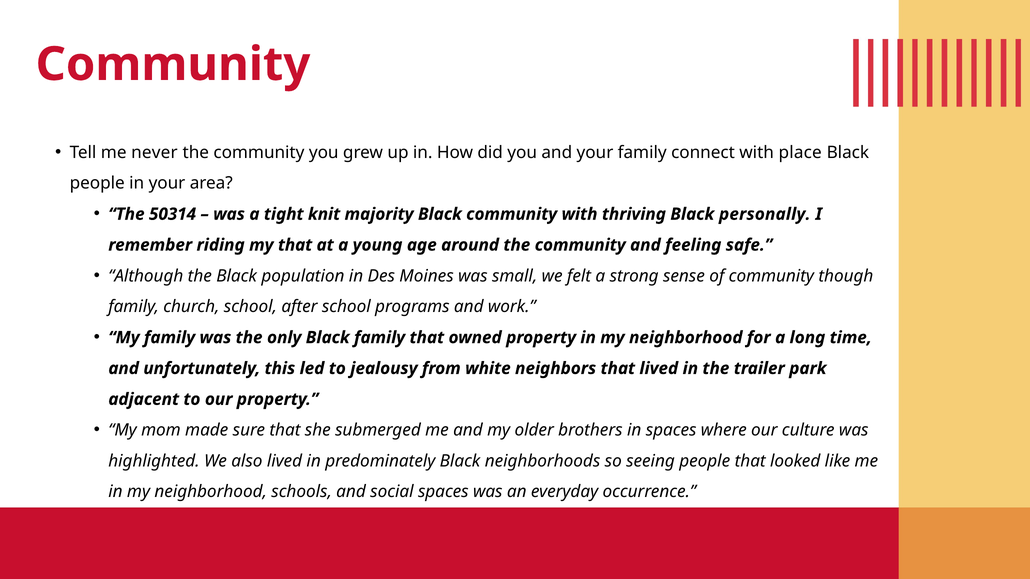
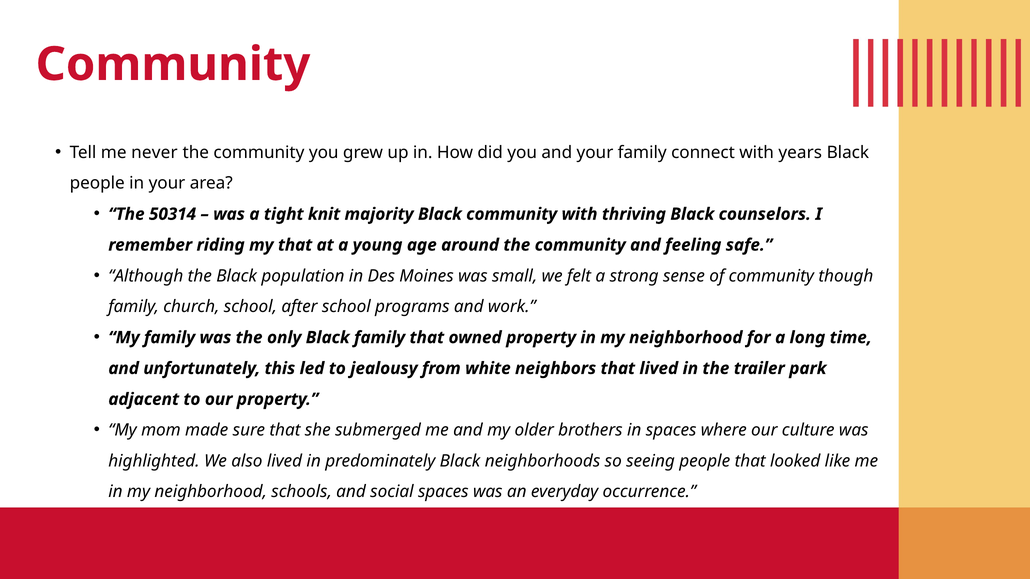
place: place -> years
personally: personally -> counselors
